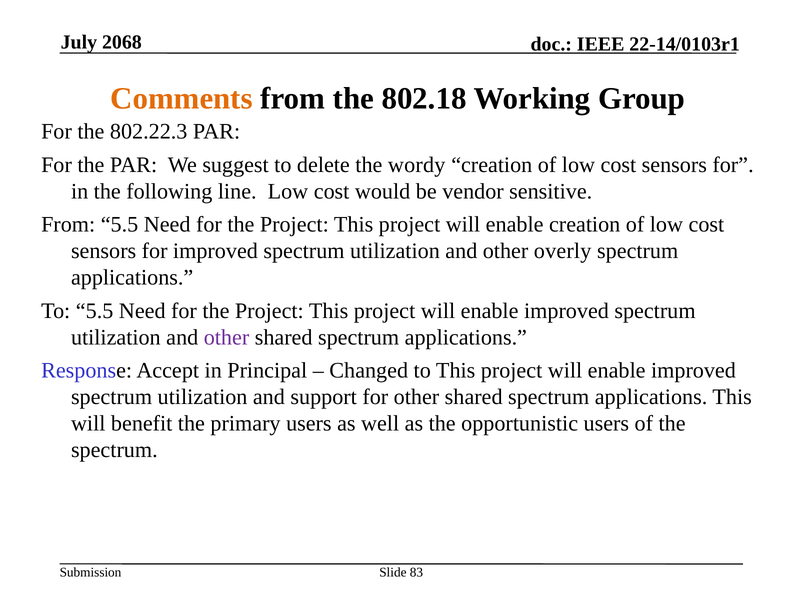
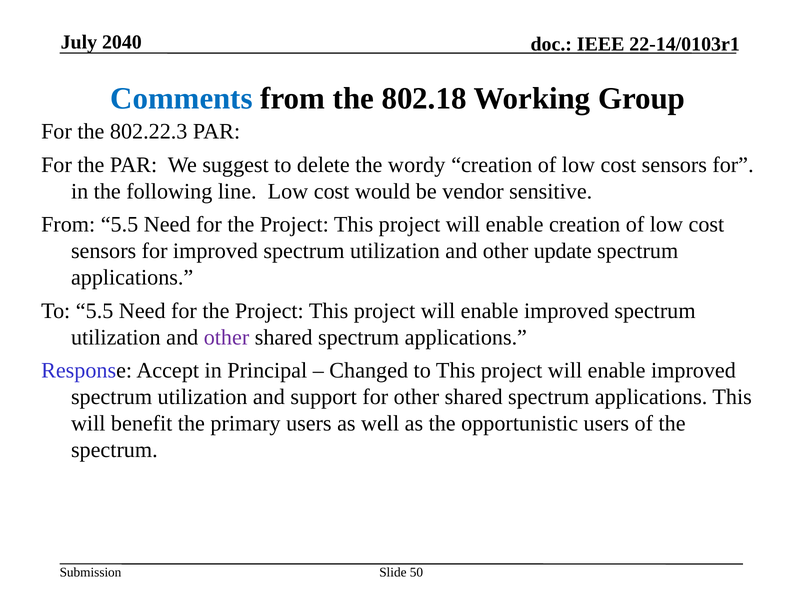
2068: 2068 -> 2040
Comments colour: orange -> blue
overly: overly -> update
83: 83 -> 50
